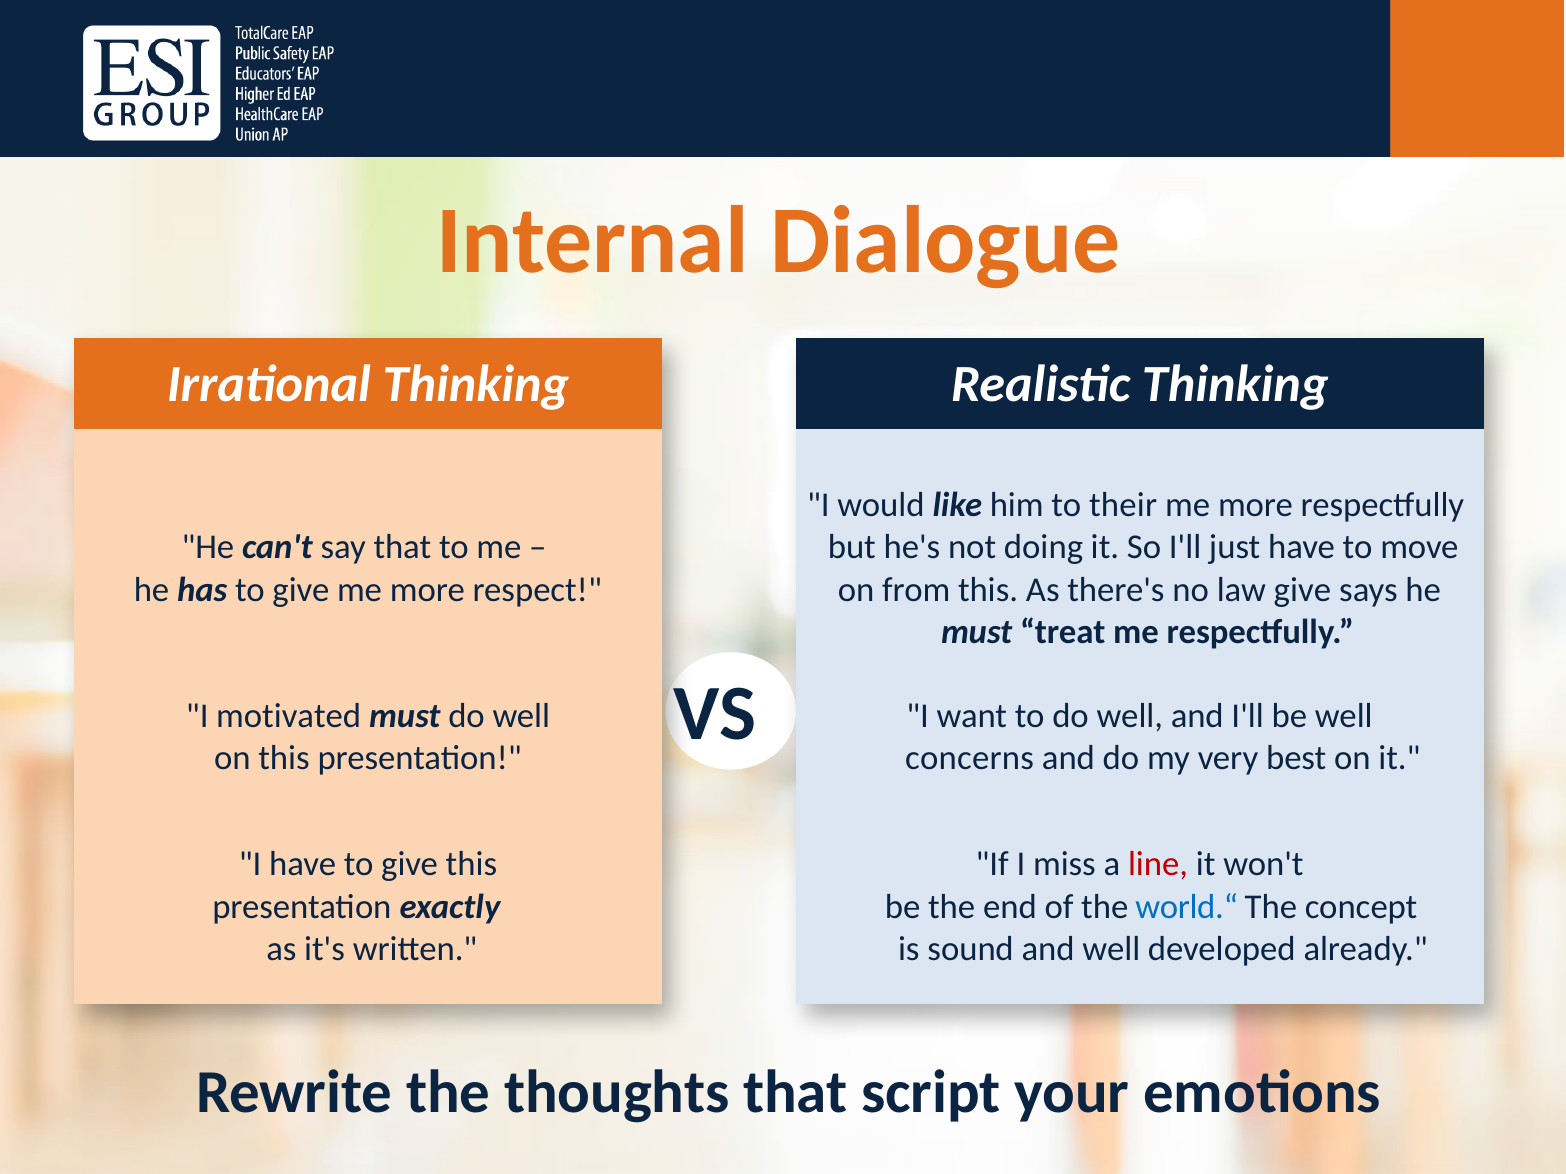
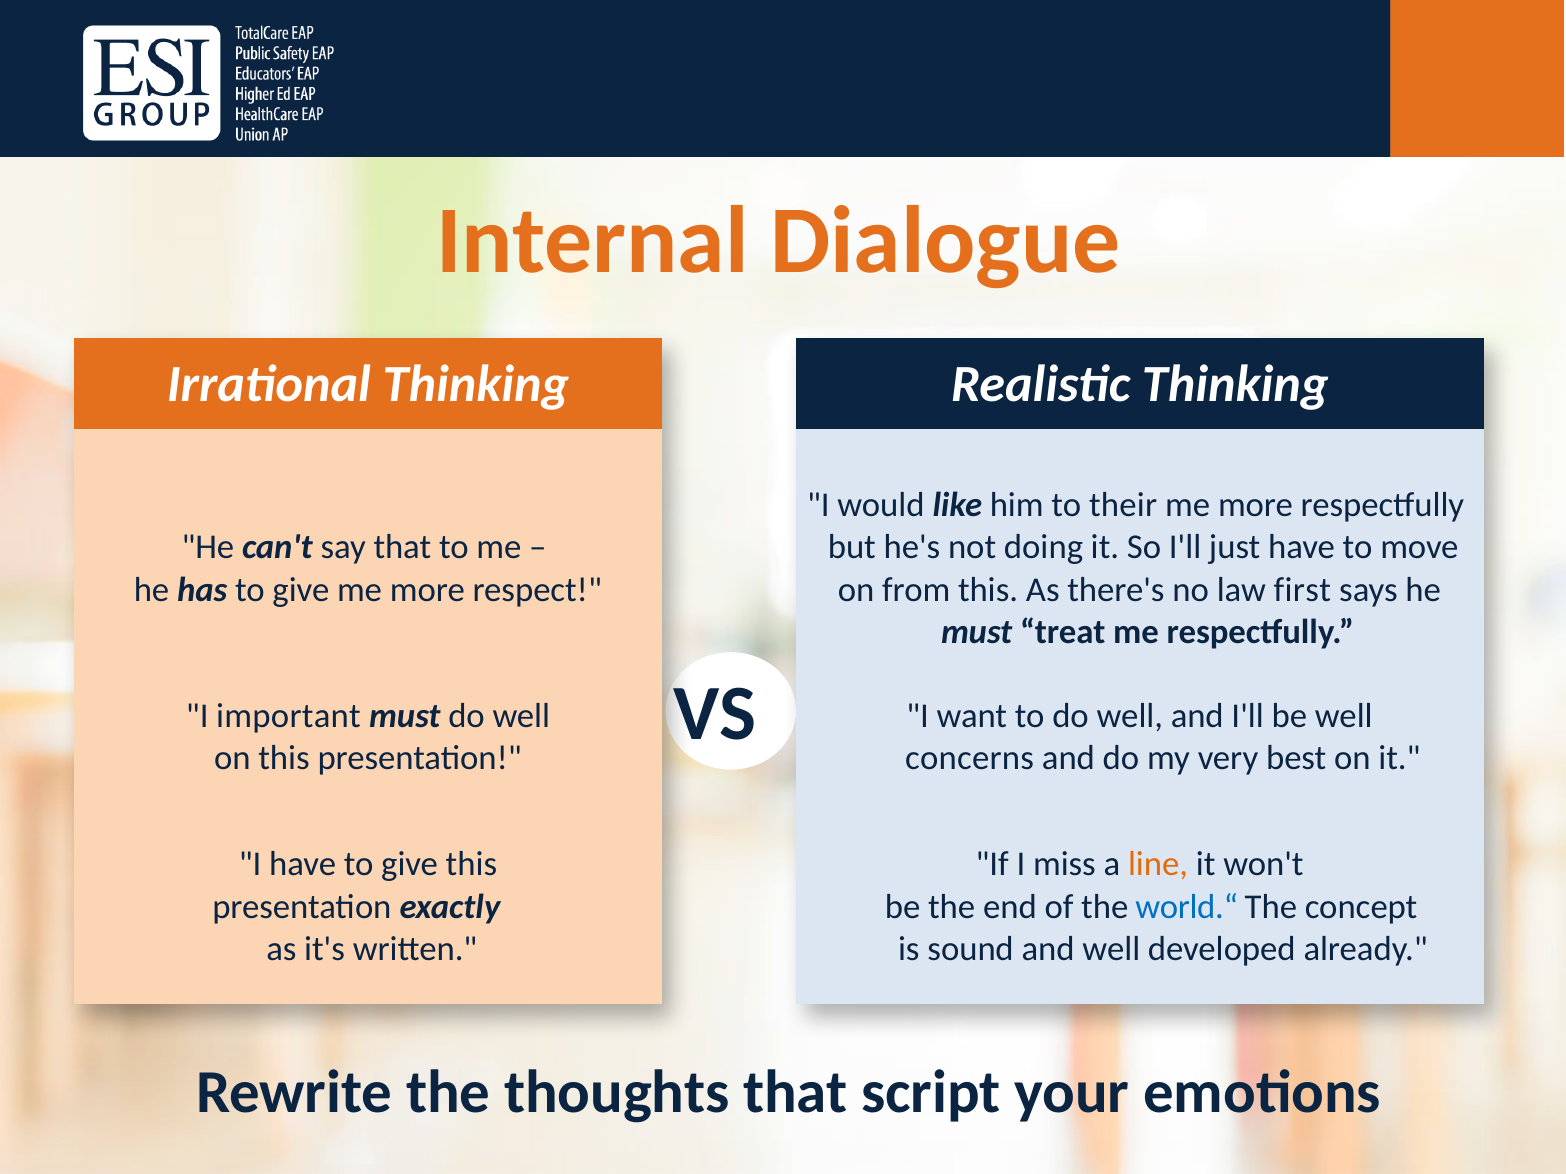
law give: give -> first
motivated: motivated -> important
line colour: red -> orange
